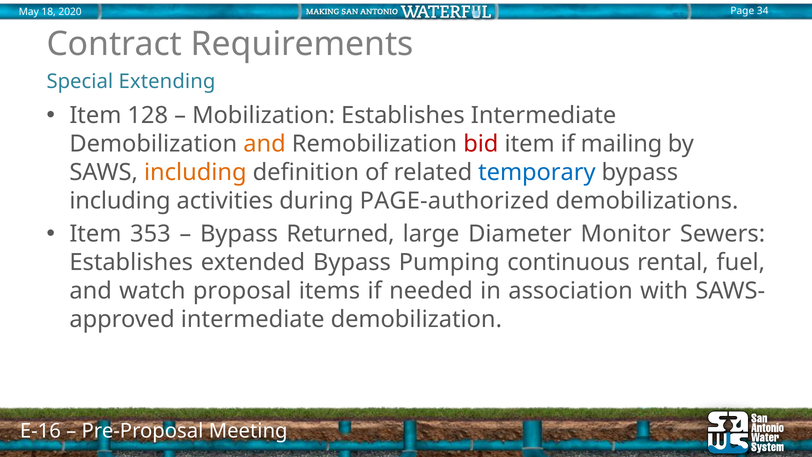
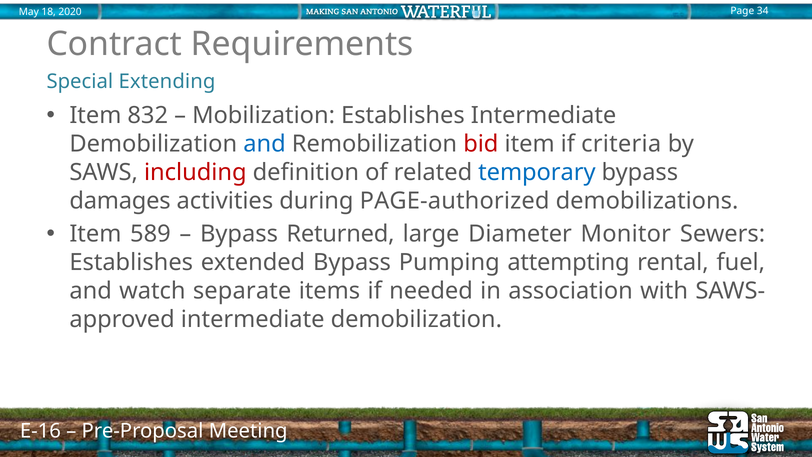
128: 128 -> 832
and at (265, 144) colour: orange -> blue
mailing: mailing -> criteria
including at (195, 172) colour: orange -> red
including at (120, 201): including -> damages
353: 353 -> 589
continuous: continuous -> attempting
proposal: proposal -> separate
